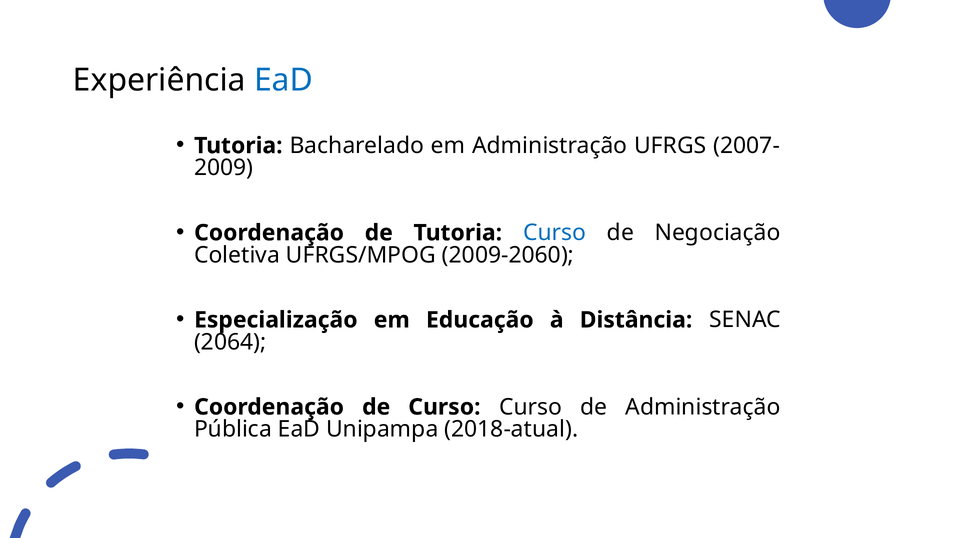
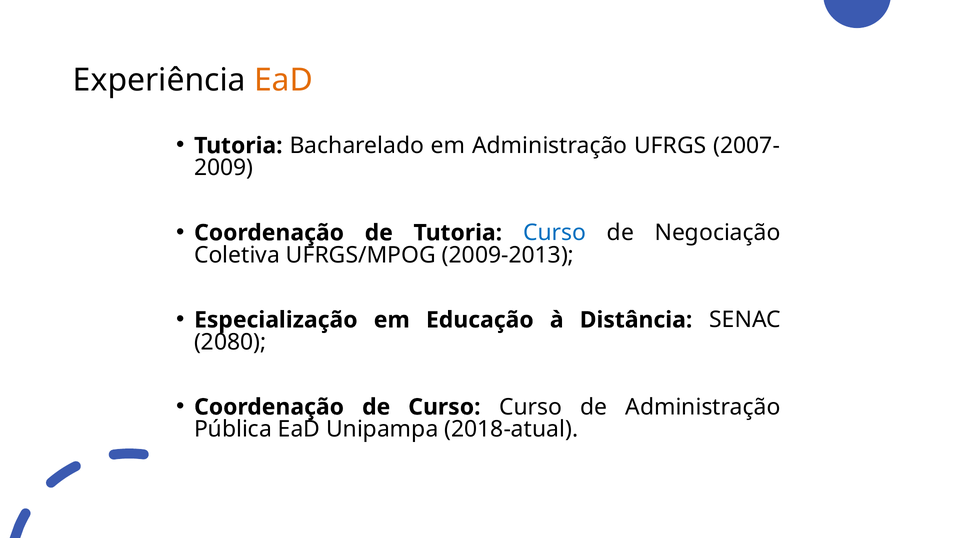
EaD at (284, 80) colour: blue -> orange
2009-2060: 2009-2060 -> 2009-2013
2064: 2064 -> 2080
